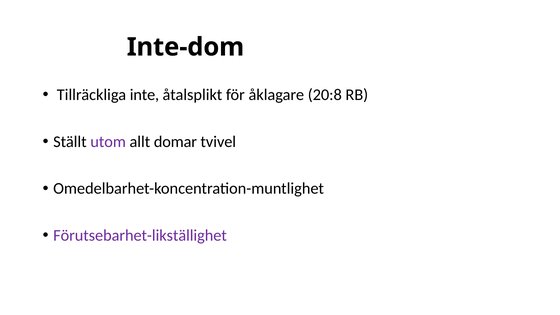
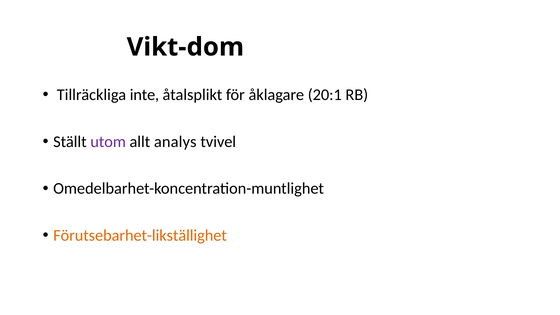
Inte-dom: Inte-dom -> Vikt-dom
20:8: 20:8 -> 20:1
domar: domar -> analys
Förutsebarhet-likställighet colour: purple -> orange
